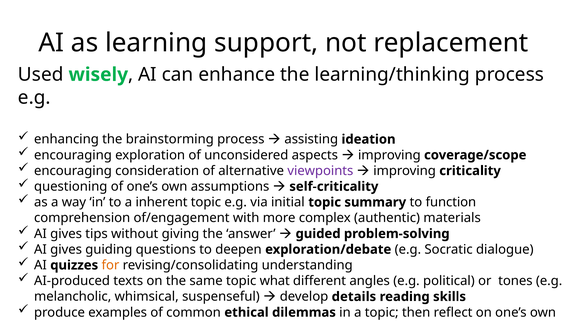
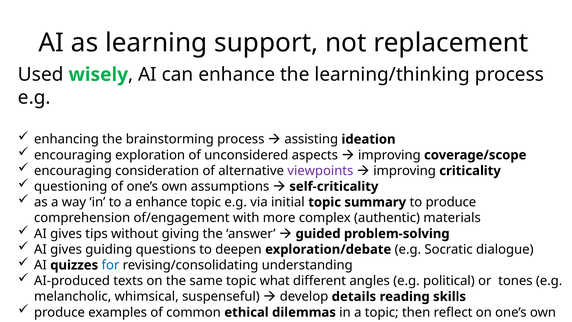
a inherent: inherent -> enhance
to function: function -> produce
for colour: orange -> blue
